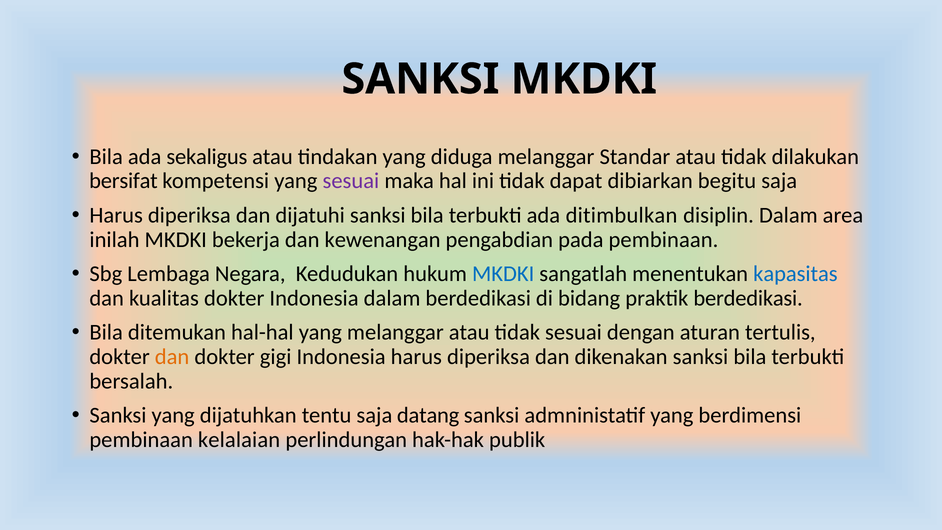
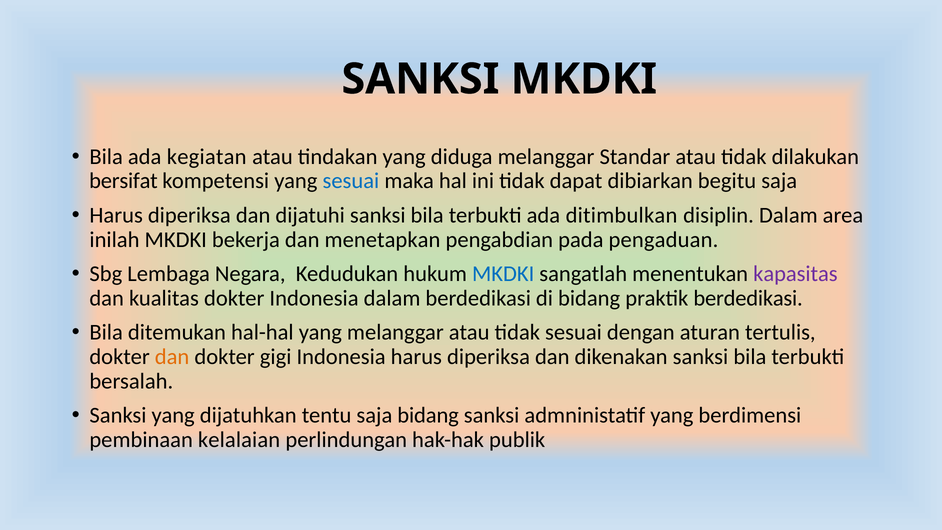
sekaligus: sekaligus -> kegiatan
sesuai at (351, 181) colour: purple -> blue
kewenangan: kewenangan -> menetapkan
pada pembinaan: pembinaan -> pengaduan
kapasitas colour: blue -> purple
saja datang: datang -> bidang
